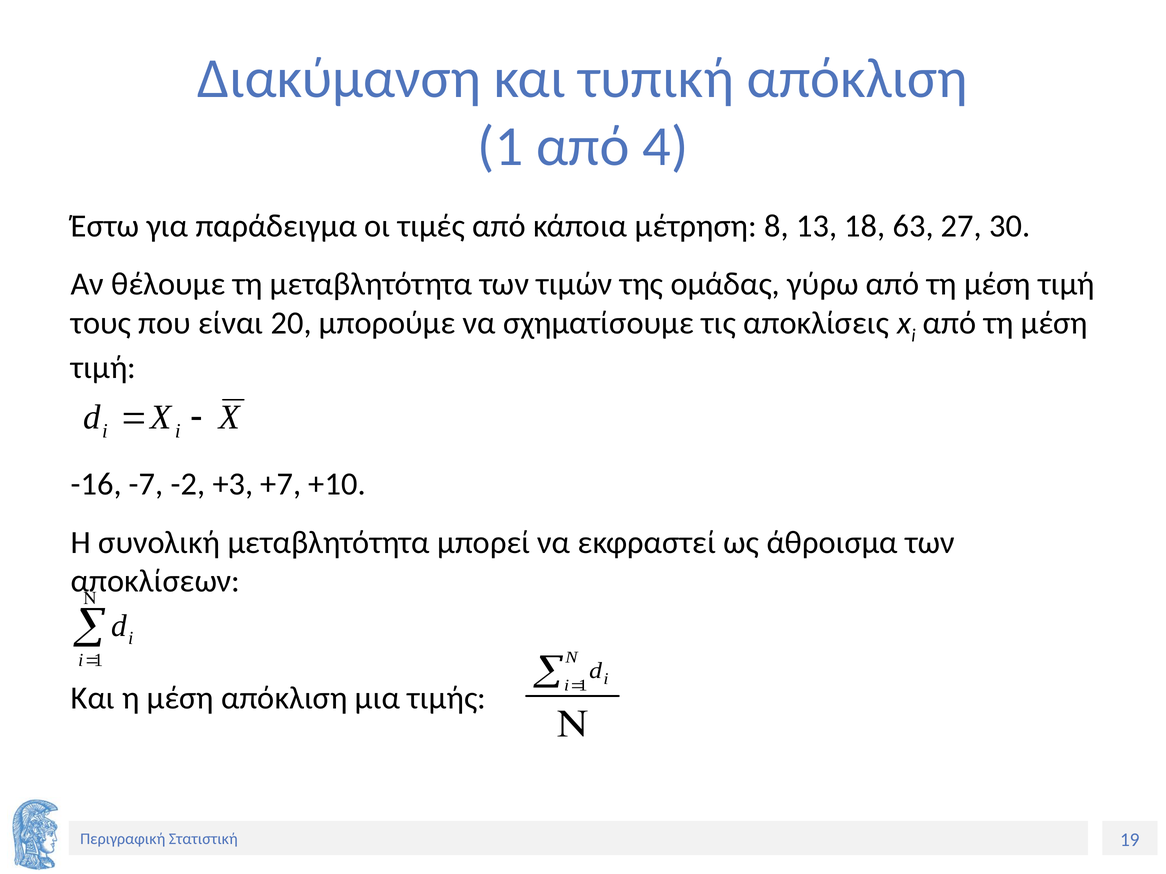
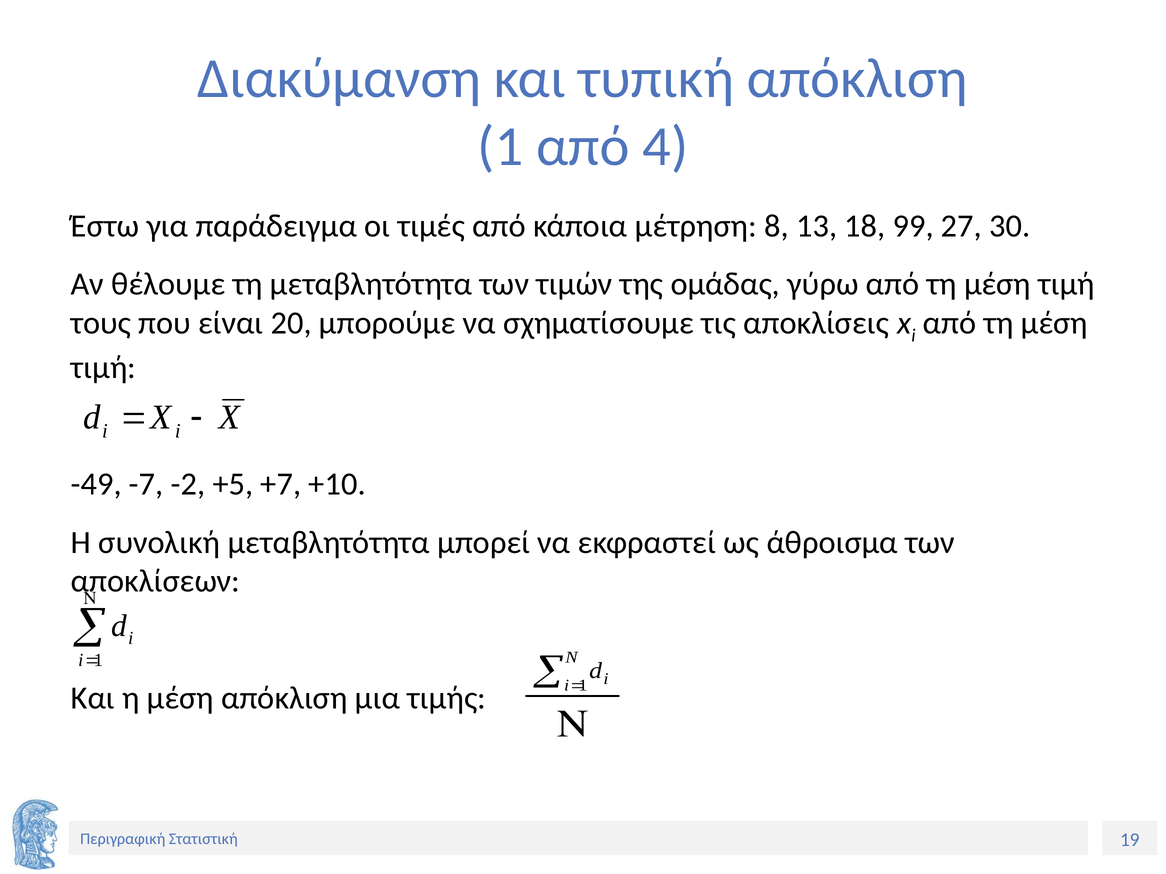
63: 63 -> 99
-16: -16 -> -49
+3: +3 -> +5
